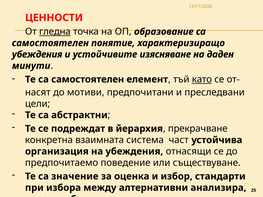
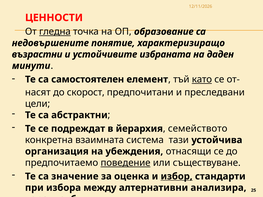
самостоятелен at (50, 43): самостоятелен -> недовършените
убеждения at (37, 54): убеждения -> възрастни
изясняване: изясняване -> избраната
мотиви: мотиви -> скорост
прекрачване: прекрачване -> семейството
част: част -> тази
поведение underline: none -> present
избор underline: none -> present
